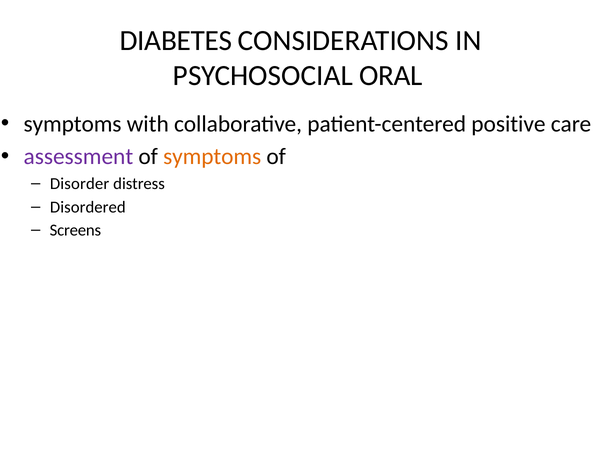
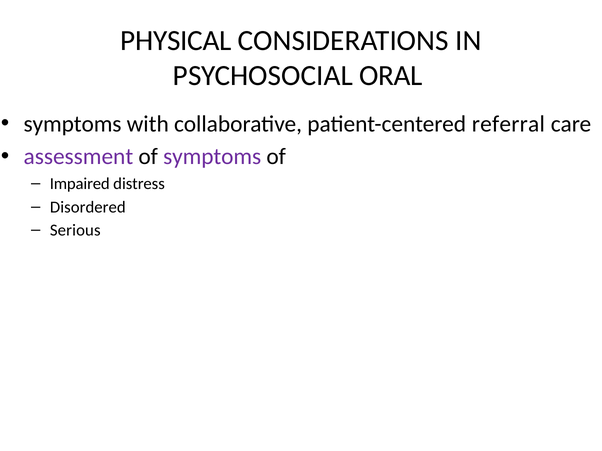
DIABETES: DIABETES -> PHYSICAL
positive: positive -> referral
symptoms at (212, 157) colour: orange -> purple
Disorder: Disorder -> Impaired
Screens: Screens -> Serious
